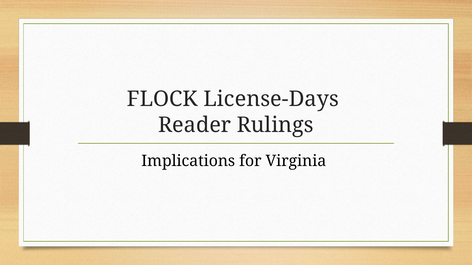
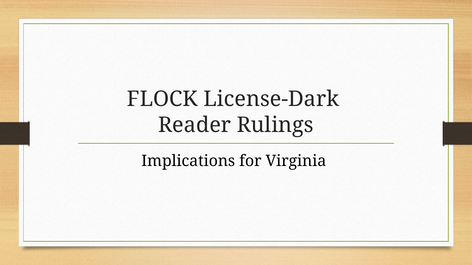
License-Days: License-Days -> License-Dark
